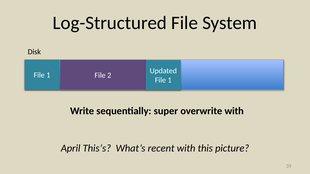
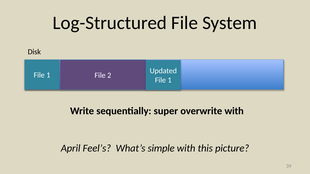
This’s: This’s -> Feel’s
recent: recent -> simple
